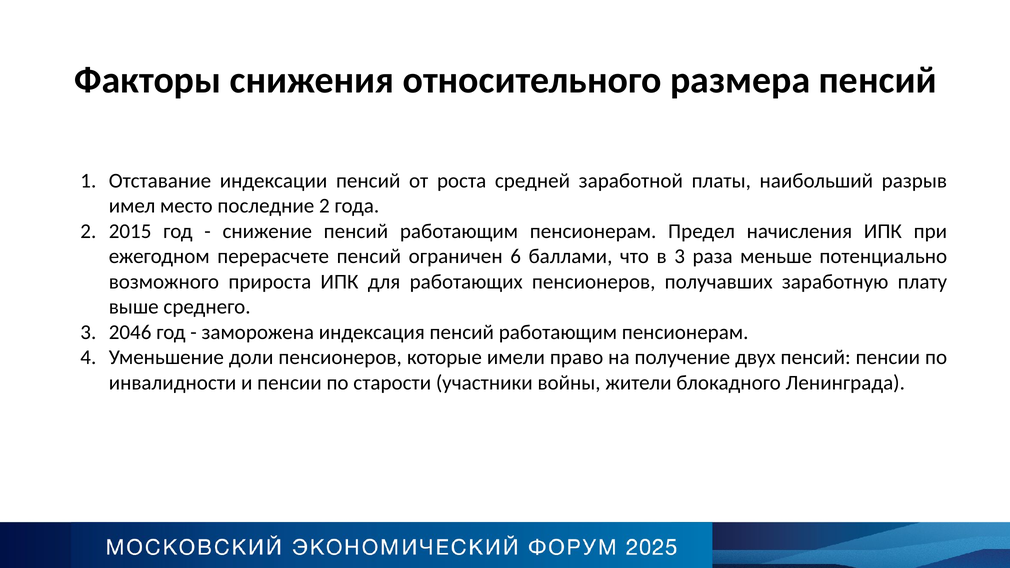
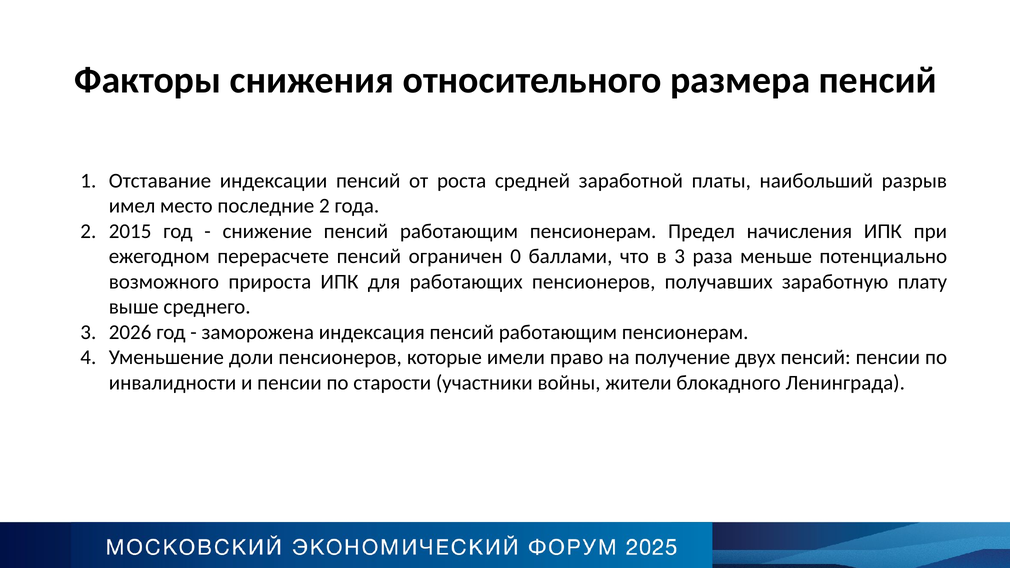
6: 6 -> 0
2046: 2046 -> 2026
